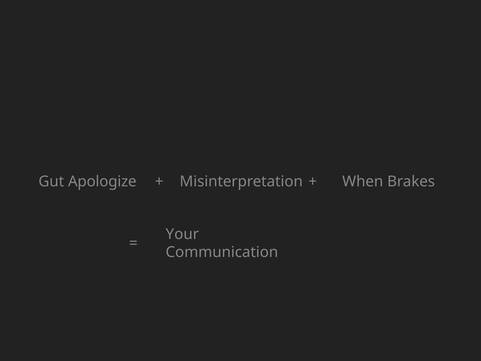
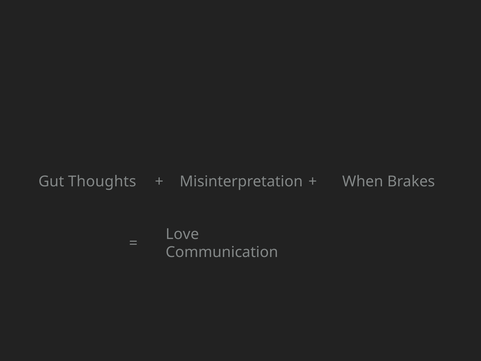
Apologize: Apologize -> Thoughts
Your: Your -> Love
